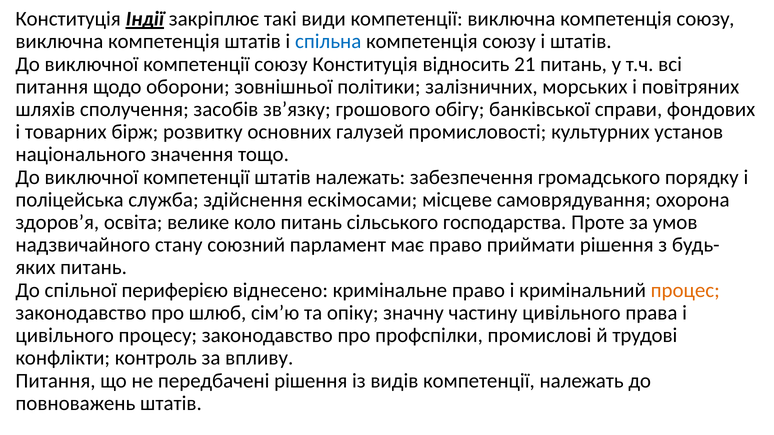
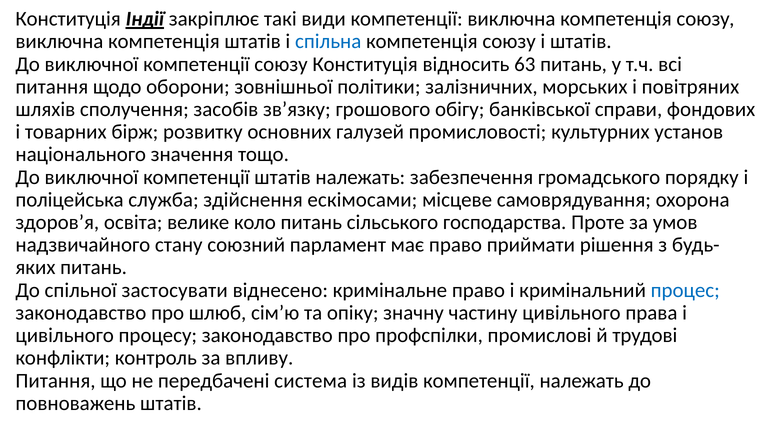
21: 21 -> 63
периферією: периферією -> застосувати
процес colour: orange -> blue
передбачені рішення: рішення -> система
